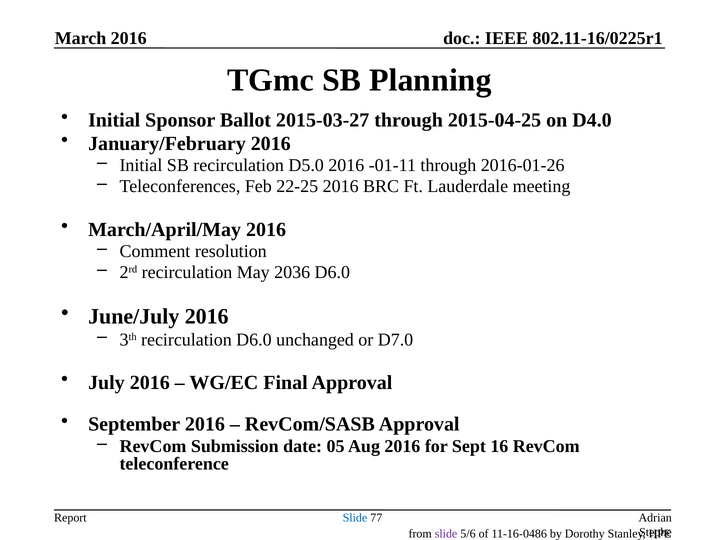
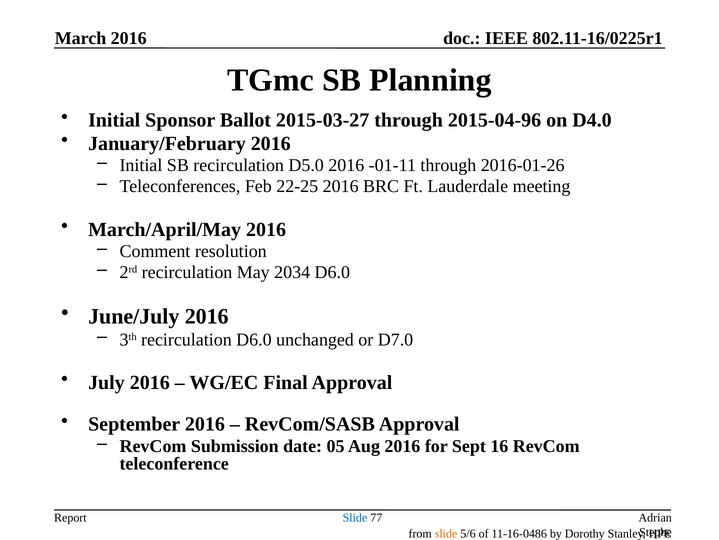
2015-04-25: 2015-04-25 -> 2015-04-96
2036: 2036 -> 2034
slide at (446, 533) colour: purple -> orange
